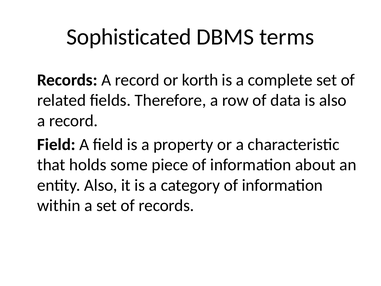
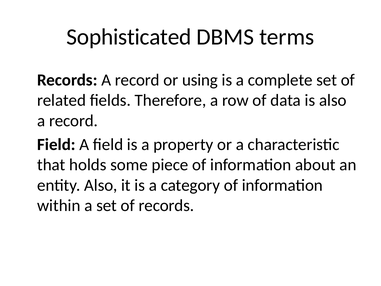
korth: korth -> using
